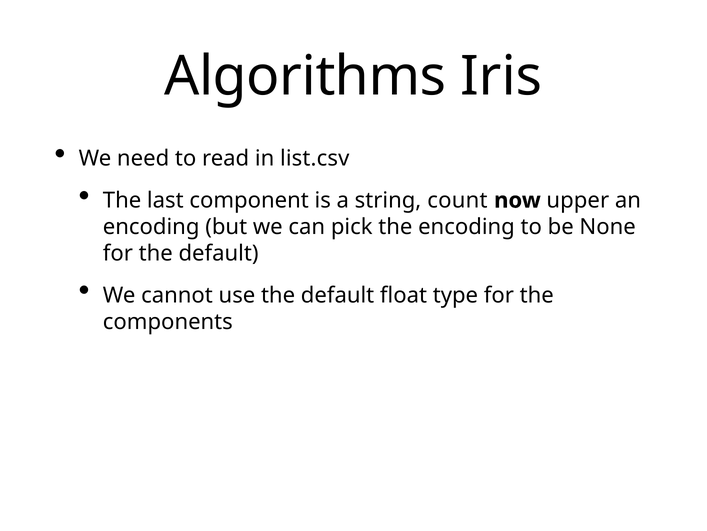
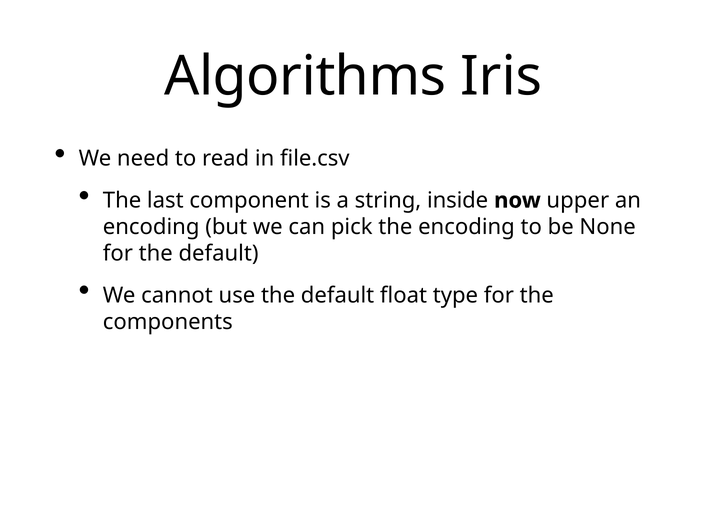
list.csv: list.csv -> file.csv
count: count -> inside
